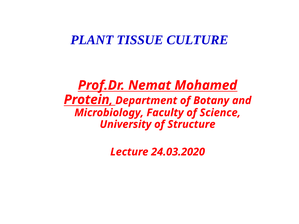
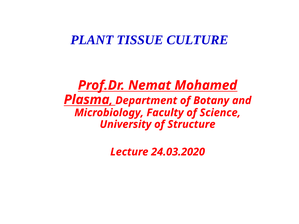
Protein: Protein -> Plasma
